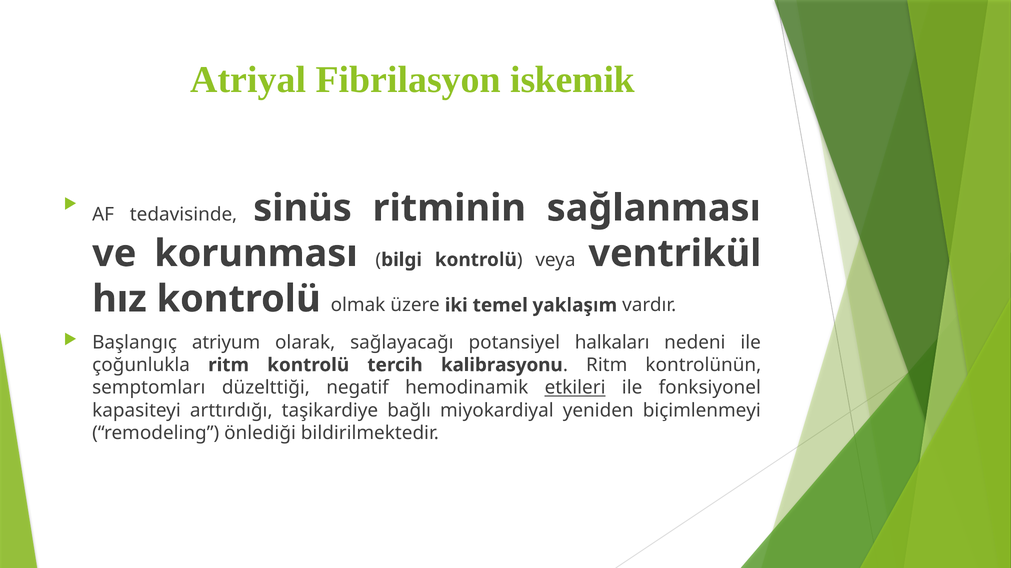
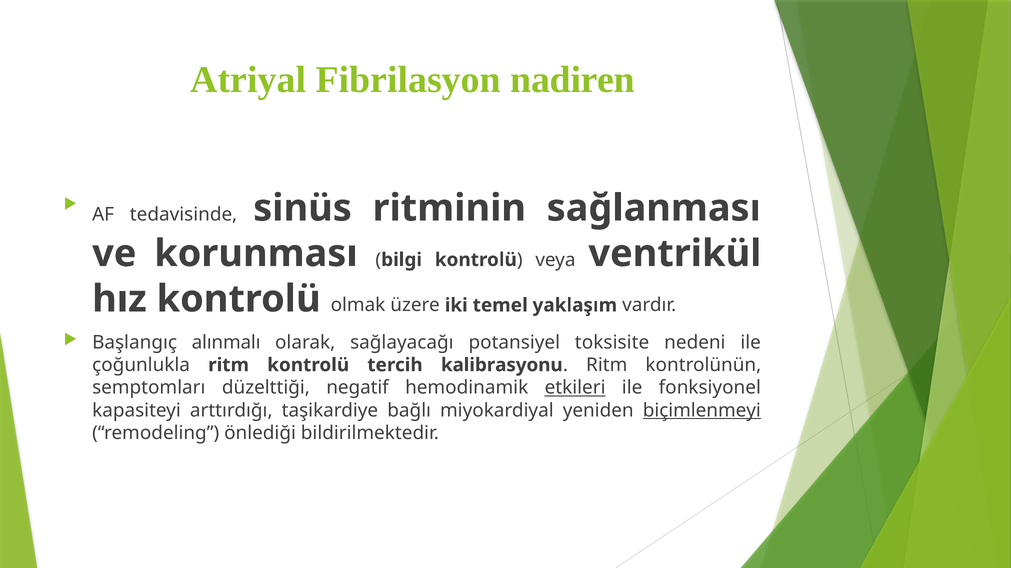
iskemik: iskemik -> nadiren
atriyum: atriyum -> alınmalı
halkaları: halkaları -> toksisite
biçimlenmeyi underline: none -> present
